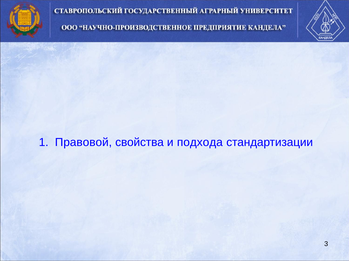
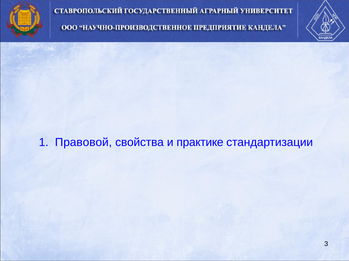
подхода: подхода -> практике
